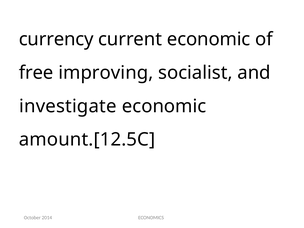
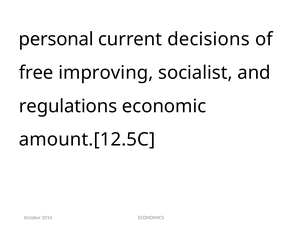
currency: currency -> personal
current economic: economic -> decisions
investigate: investigate -> regulations
